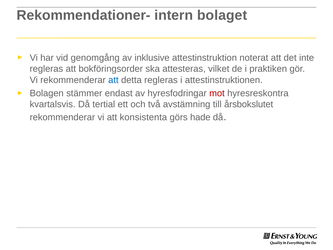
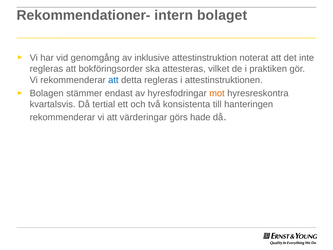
mot colour: red -> orange
avstämning: avstämning -> konsistenta
årsbokslutet: årsbokslutet -> hanteringen
konsistenta: konsistenta -> värderingar
